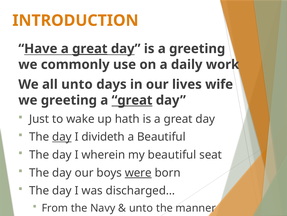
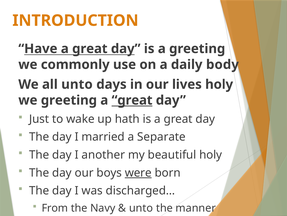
great at (90, 49) underline: present -> none
work: work -> body
lives wife: wife -> holy
day at (62, 136) underline: present -> none
divideth: divideth -> married
a Beautiful: Beautiful -> Separate
wherein: wherein -> another
beautiful seat: seat -> holy
